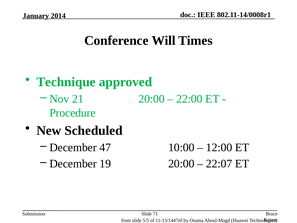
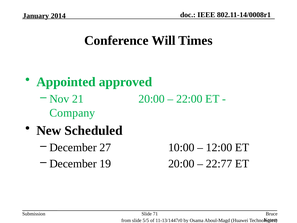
Technique: Technique -> Appointed
Procedure: Procedure -> Company
47: 47 -> 27
22:07: 22:07 -> 22:77
